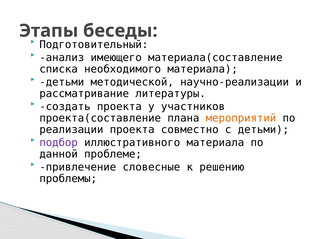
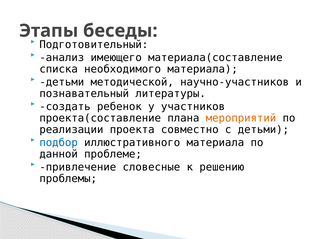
научно-реализации: научно-реализации -> научно-участников
рассматривание: рассматривание -> познавательный
создать проекта: проекта -> ребенок
подбор colour: purple -> blue
